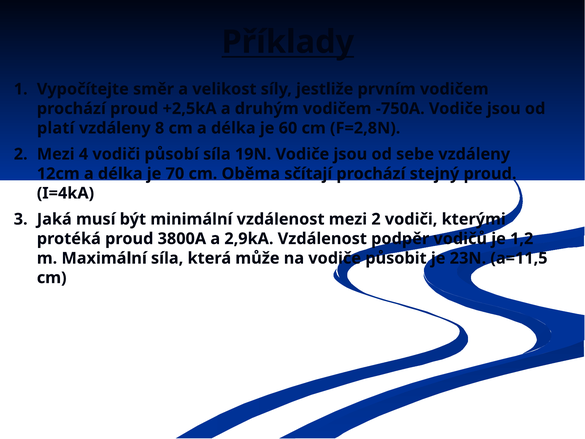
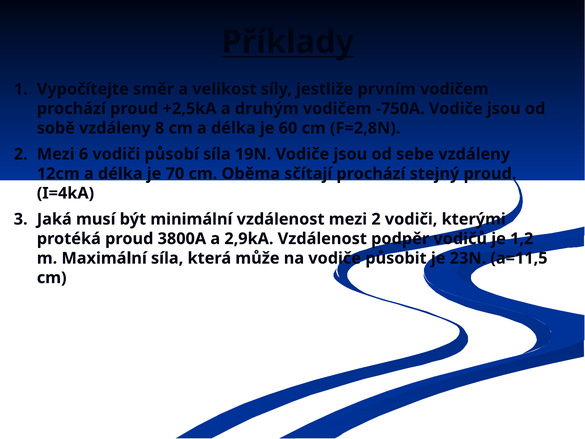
platí: platí -> sobě
4: 4 -> 6
